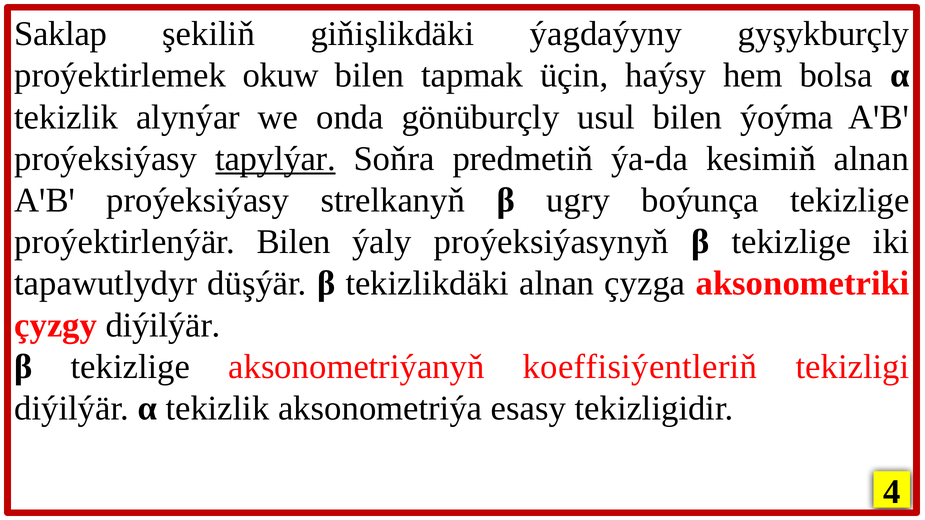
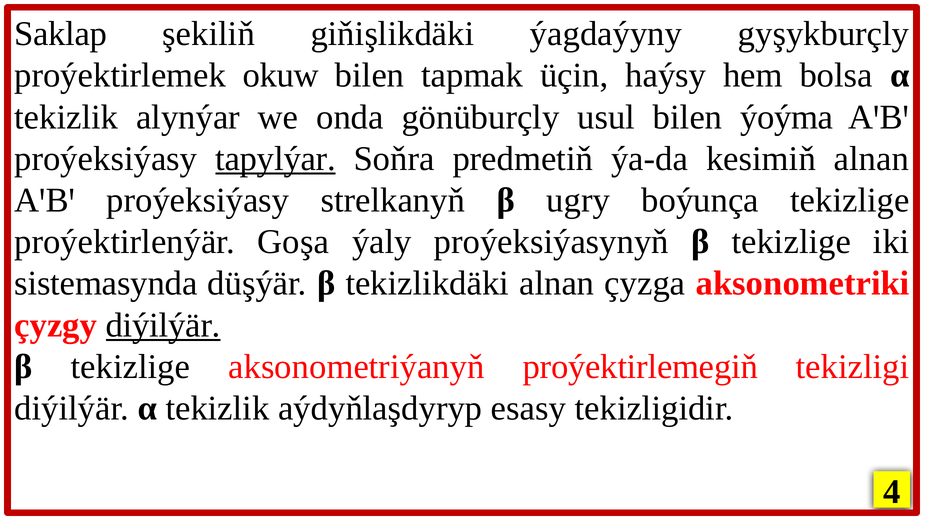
proýektirlenýär Bilen: Bilen -> Goşa
tapawutlydyr: tapawutlydyr -> sistemasynda
diýilýär at (163, 325) underline: none -> present
koeffisiýentleriň: koeffisiýentleriň -> proýektirlemegiň
aksonometriýa: aksonometriýa -> aýdyňlaşdyryp
